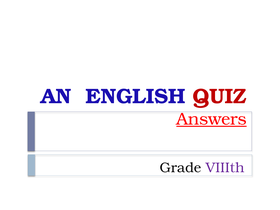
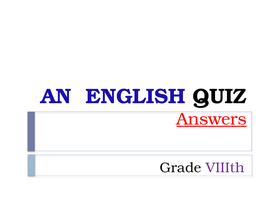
QUIZ colour: red -> black
